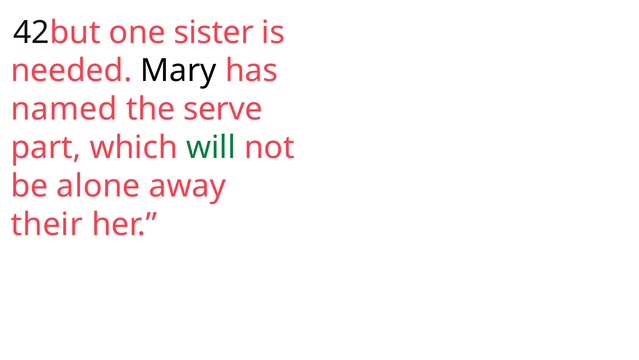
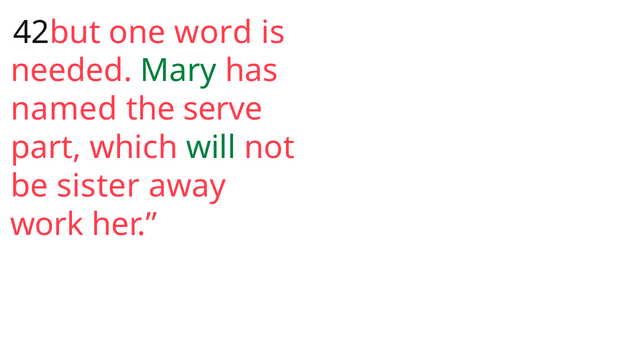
sister: sister -> word
Mary colour: black -> green
alone: alone -> sister
their: their -> work
